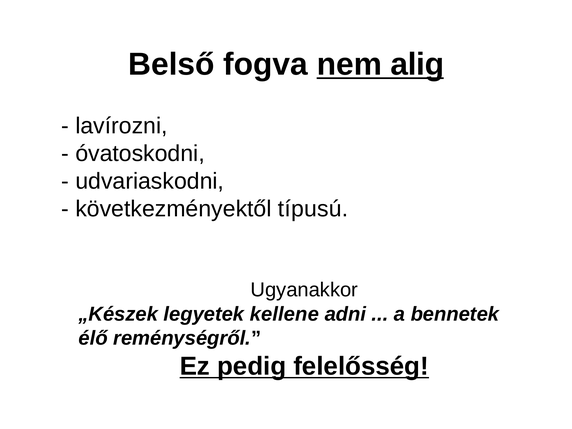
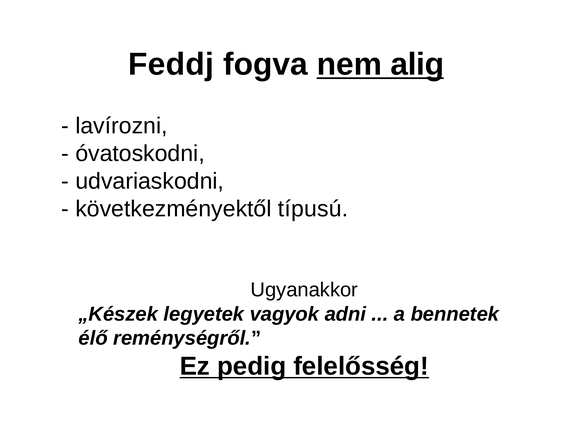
Belső: Belső -> Feddj
kellene: kellene -> vagyok
